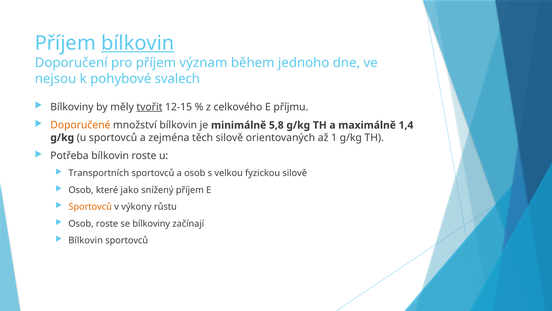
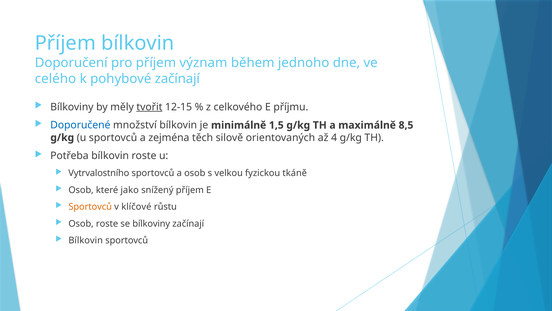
bílkovin at (138, 43) underline: present -> none
nejsou: nejsou -> celého
pohybové svalech: svalech -> začínají
Doporučené colour: orange -> blue
5,8: 5,8 -> 1,5
1,4: 1,4 -> 8,5
1: 1 -> 4
Transportních: Transportních -> Vytrvalostního
fyzickou silově: silově -> tkáně
výkony: výkony -> klíčové
